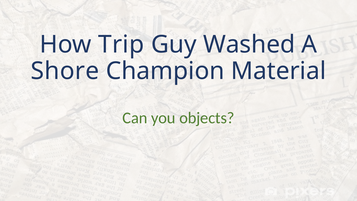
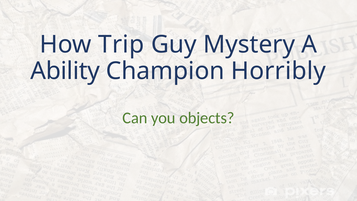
Washed: Washed -> Mystery
Shore: Shore -> Ability
Material: Material -> Horribly
